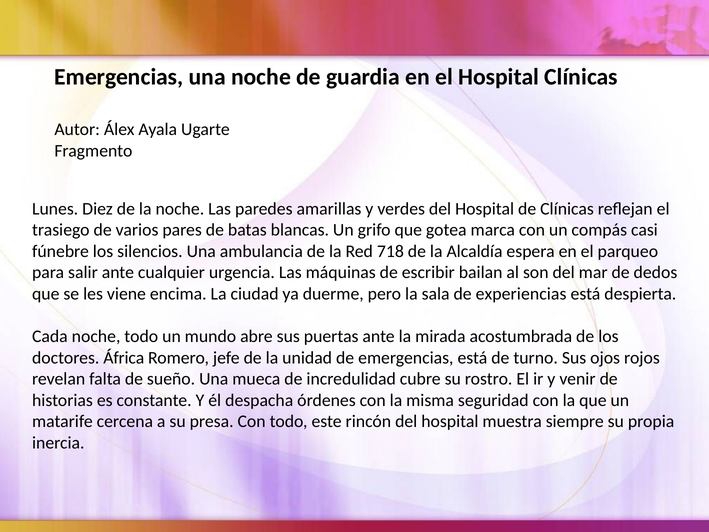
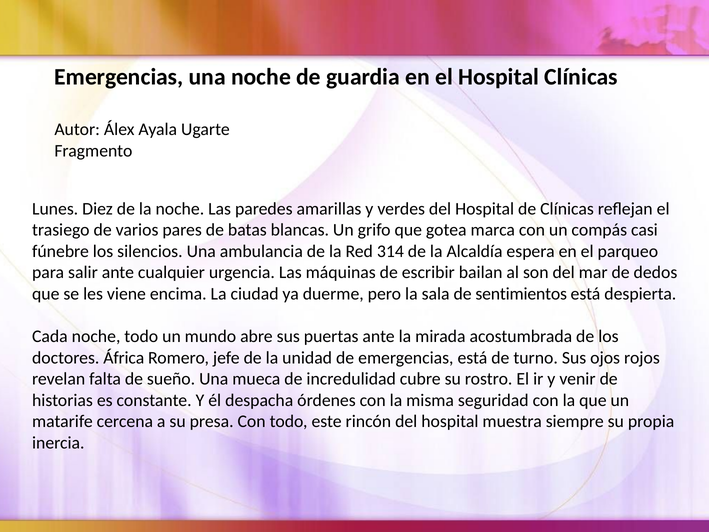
718: 718 -> 314
experiencias: experiencias -> sentimientos
